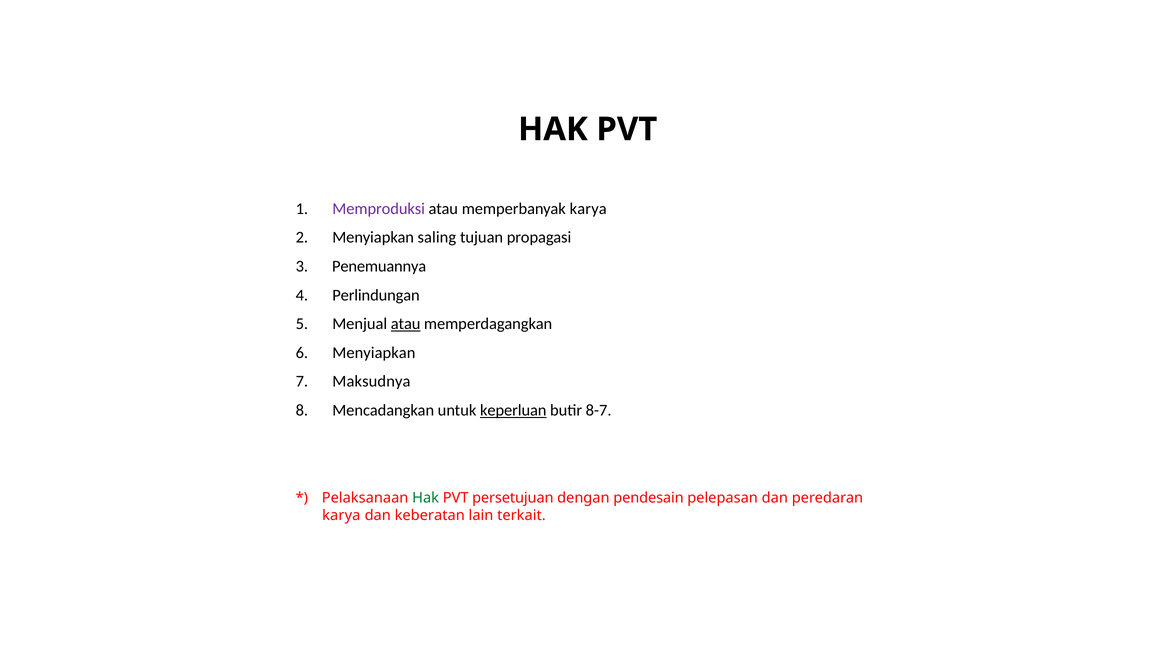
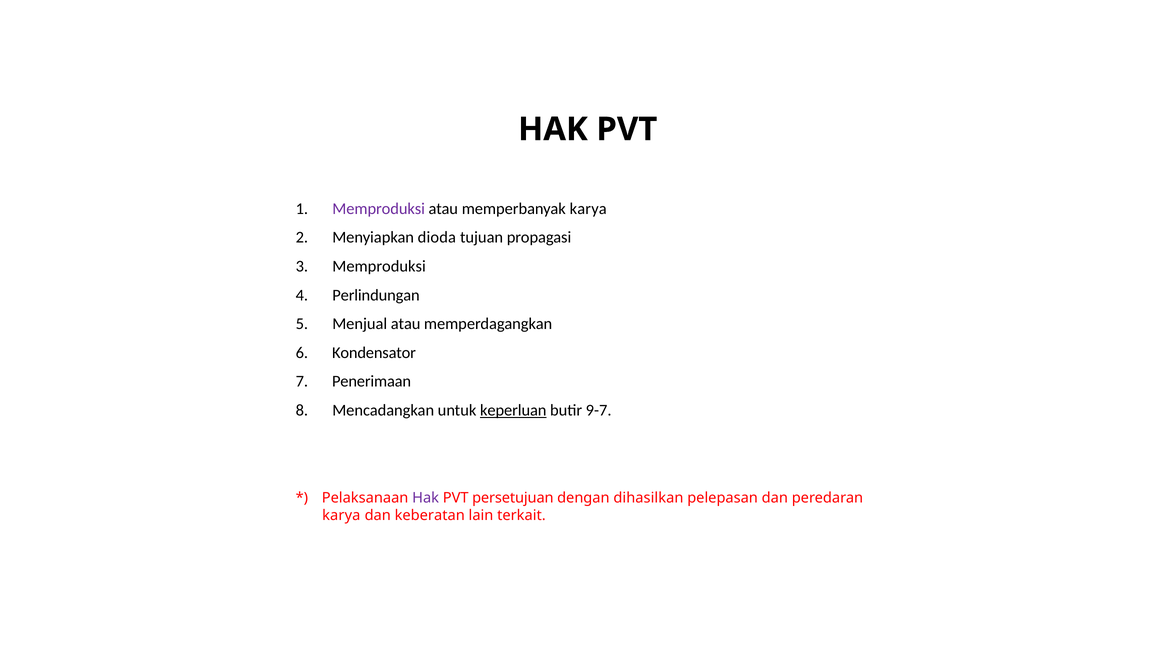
saling: saling -> dioda
Penemuannya at (379, 266): Penemuannya -> Memproduksi
atau at (406, 324) underline: present -> none
Menyiapkan at (374, 352): Menyiapkan -> Kondensator
Maksudnya: Maksudnya -> Penerimaan
8-7: 8-7 -> 9-7
Hak at (426, 498) colour: green -> purple
pendesain: pendesain -> dihasilkan
